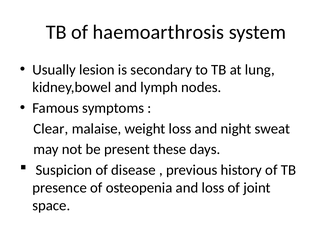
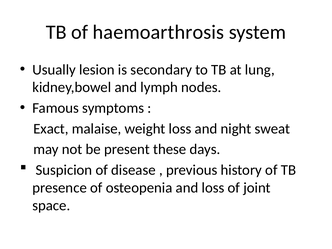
Clear: Clear -> Exact
